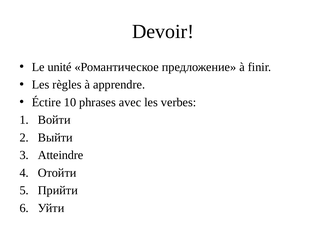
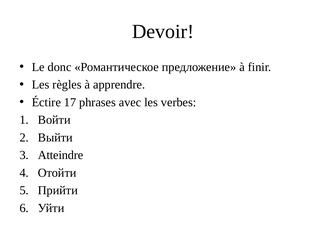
unité: unité -> donc
10: 10 -> 17
